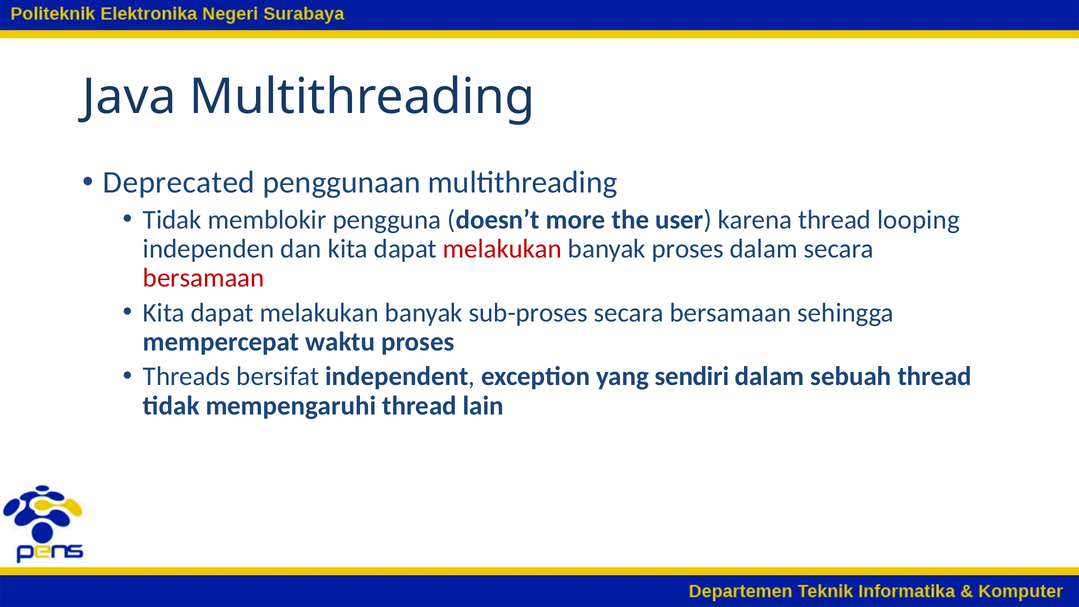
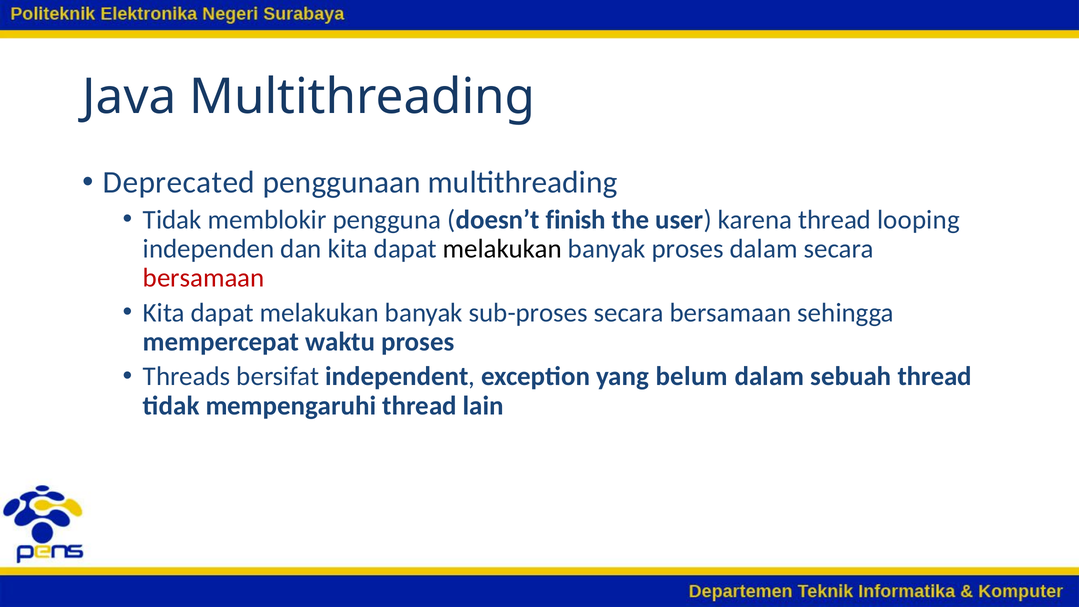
more: more -> finish
melakukan at (502, 249) colour: red -> black
sendiri: sendiri -> belum
